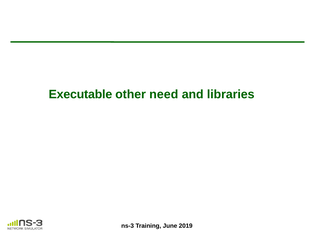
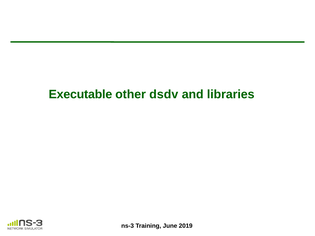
need: need -> dsdv
